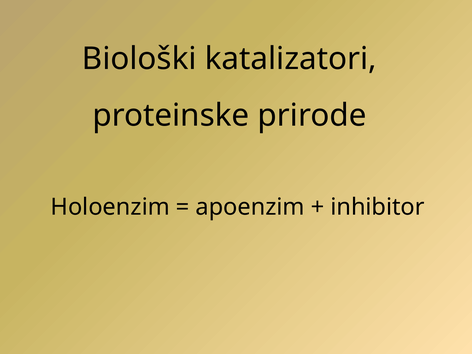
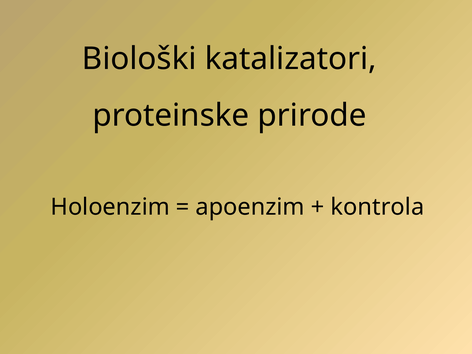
inhibitor: inhibitor -> kontrola
